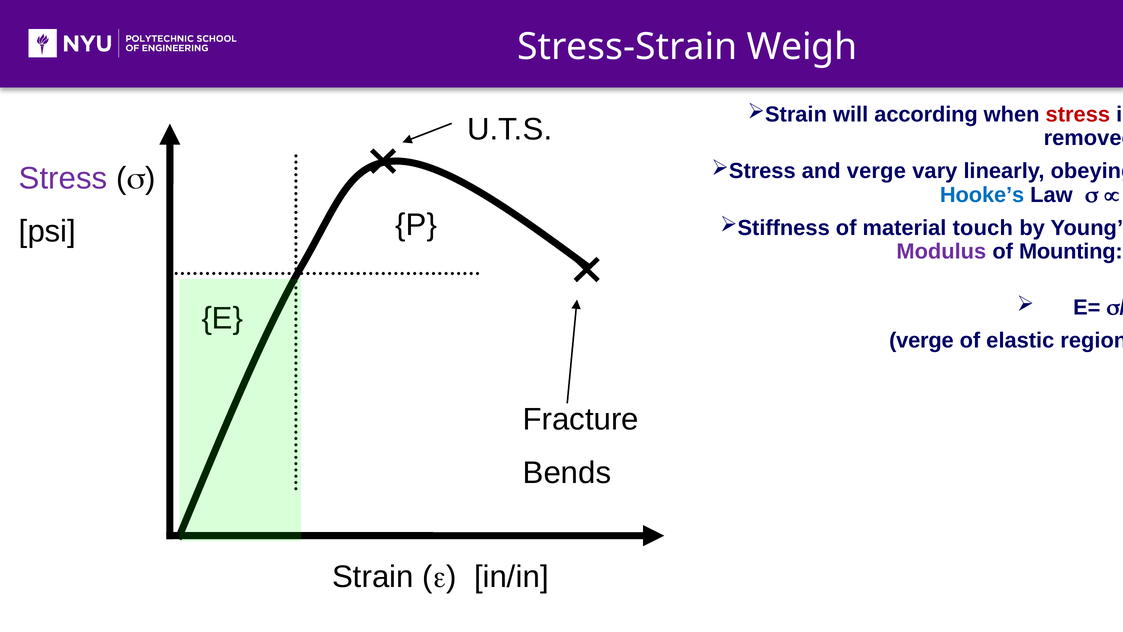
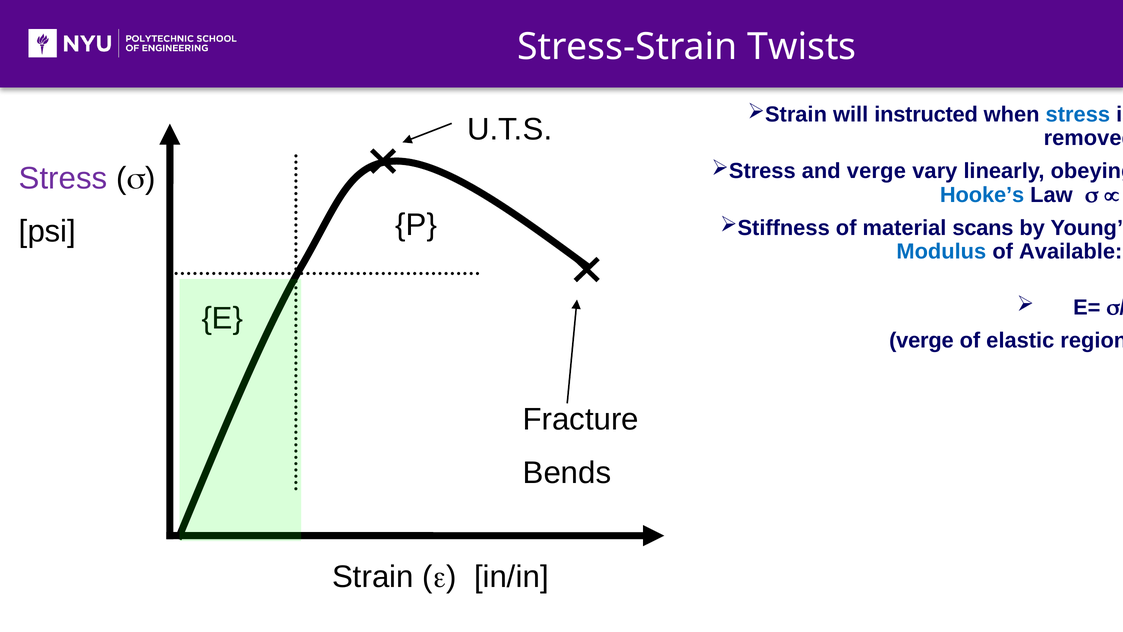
Weigh: Weigh -> Twists
according: according -> instructed
stress at (1078, 115) colour: red -> blue
touch: touch -> scans
Modulus colour: purple -> blue
Mounting: Mounting -> Available
